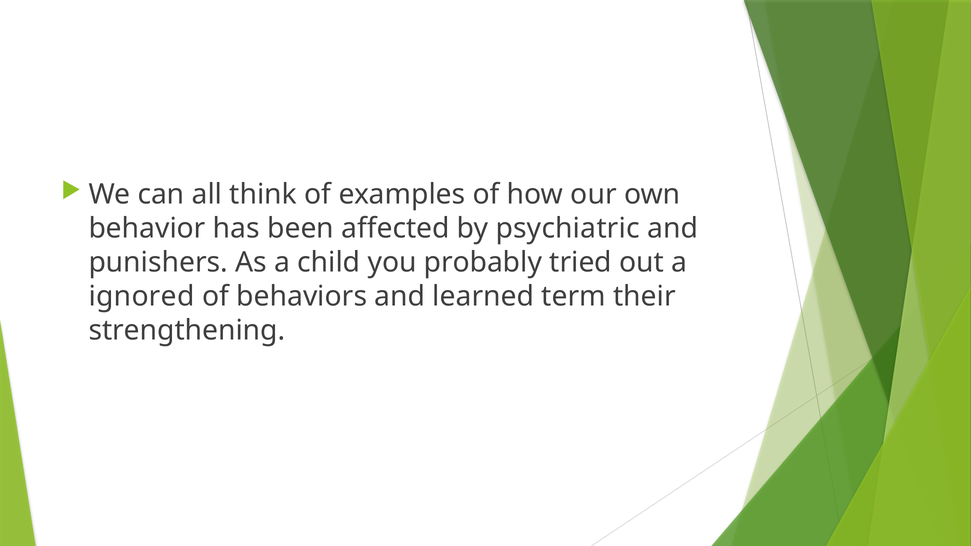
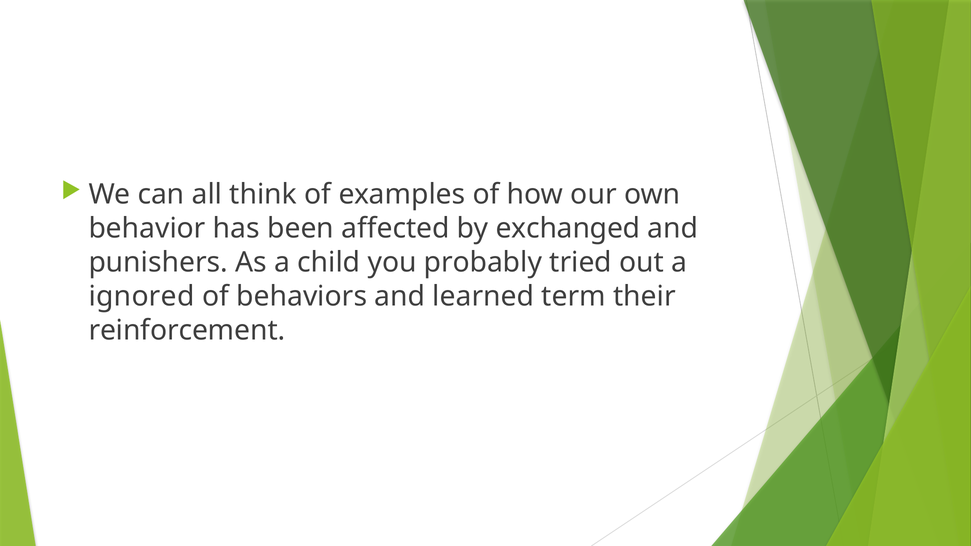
psychiatric: psychiatric -> exchanged
strengthening: strengthening -> reinforcement
